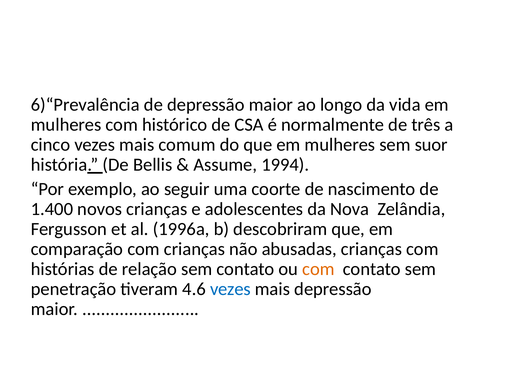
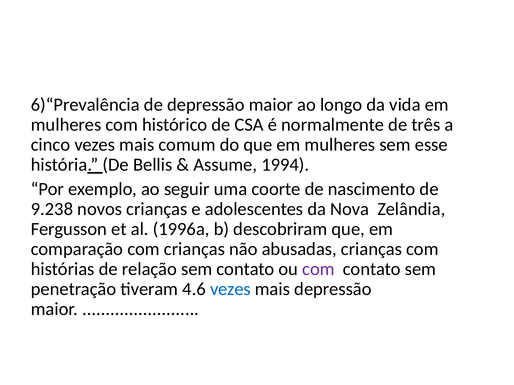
suor: suor -> esse
1.400: 1.400 -> 9.238
com at (318, 269) colour: orange -> purple
